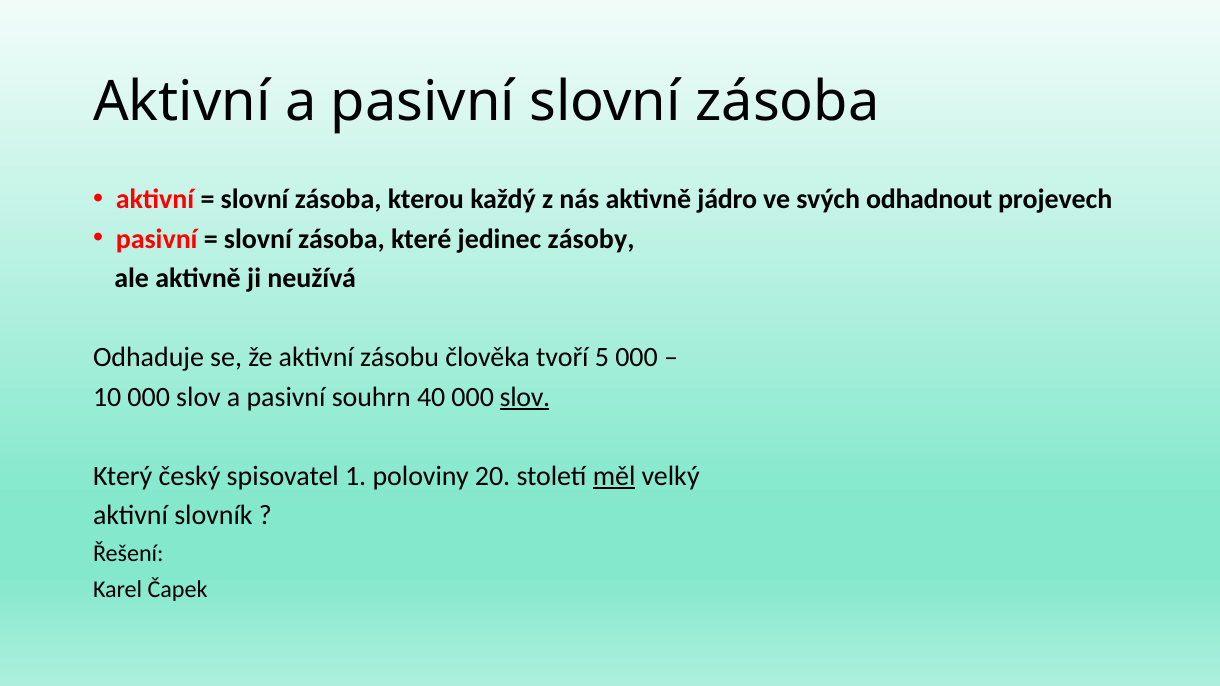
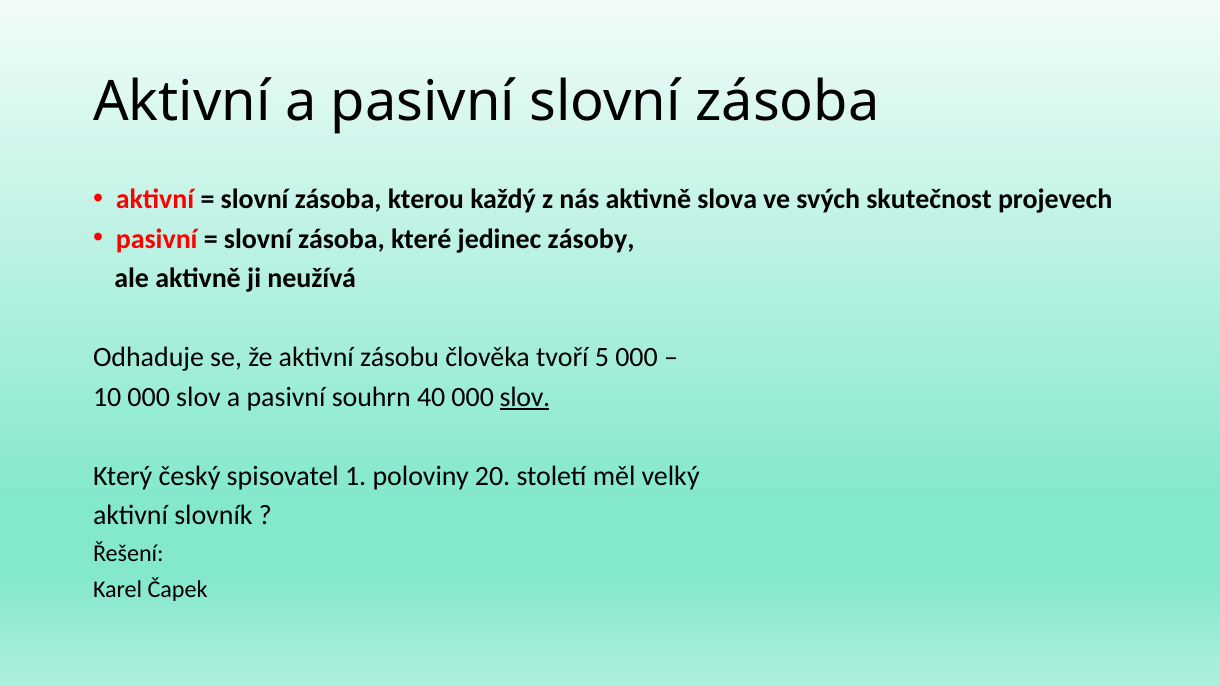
jádro: jádro -> slova
odhadnout: odhadnout -> skutečnost
měl underline: present -> none
